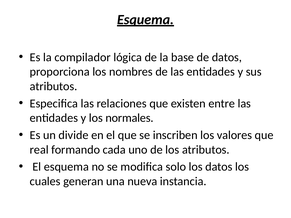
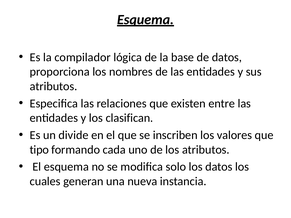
normales: normales -> clasifican
real: real -> tipo
